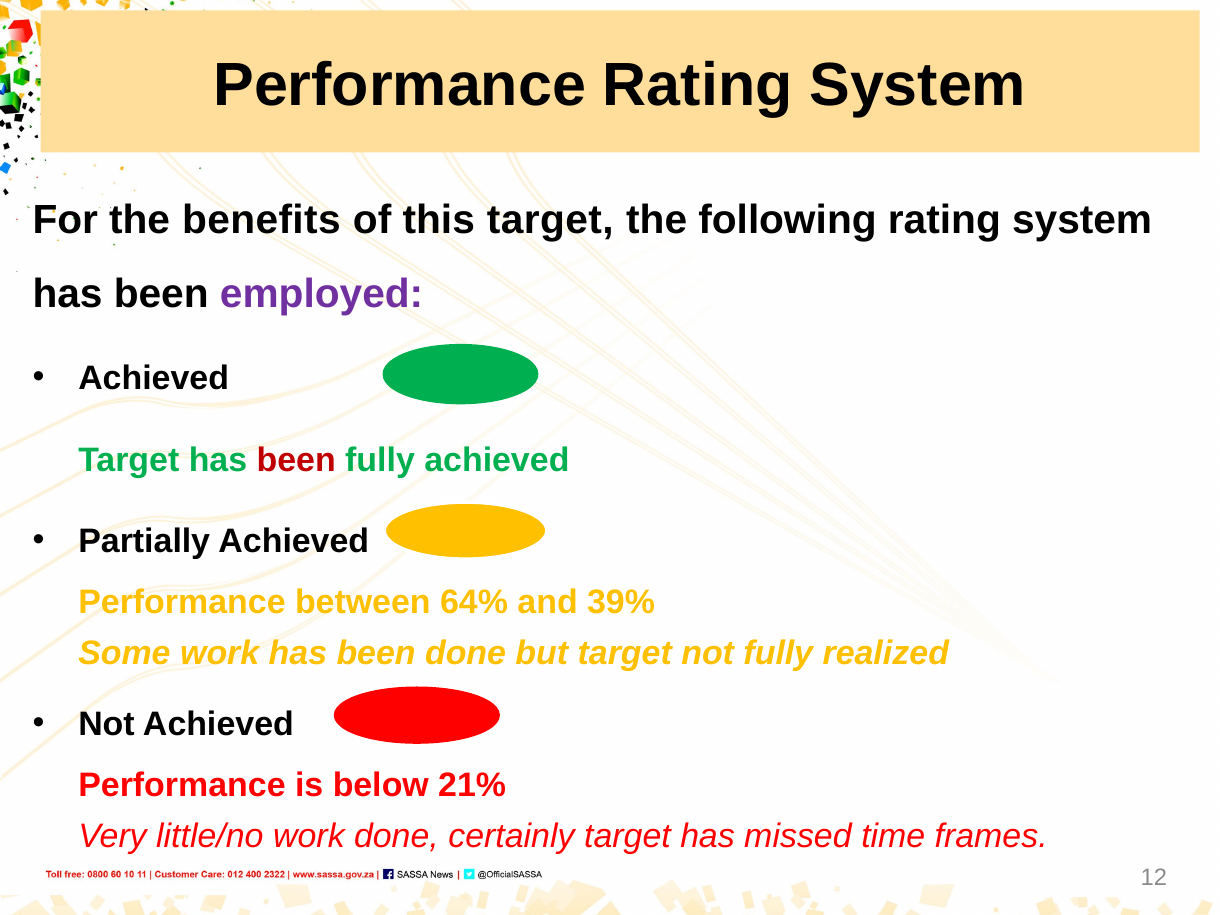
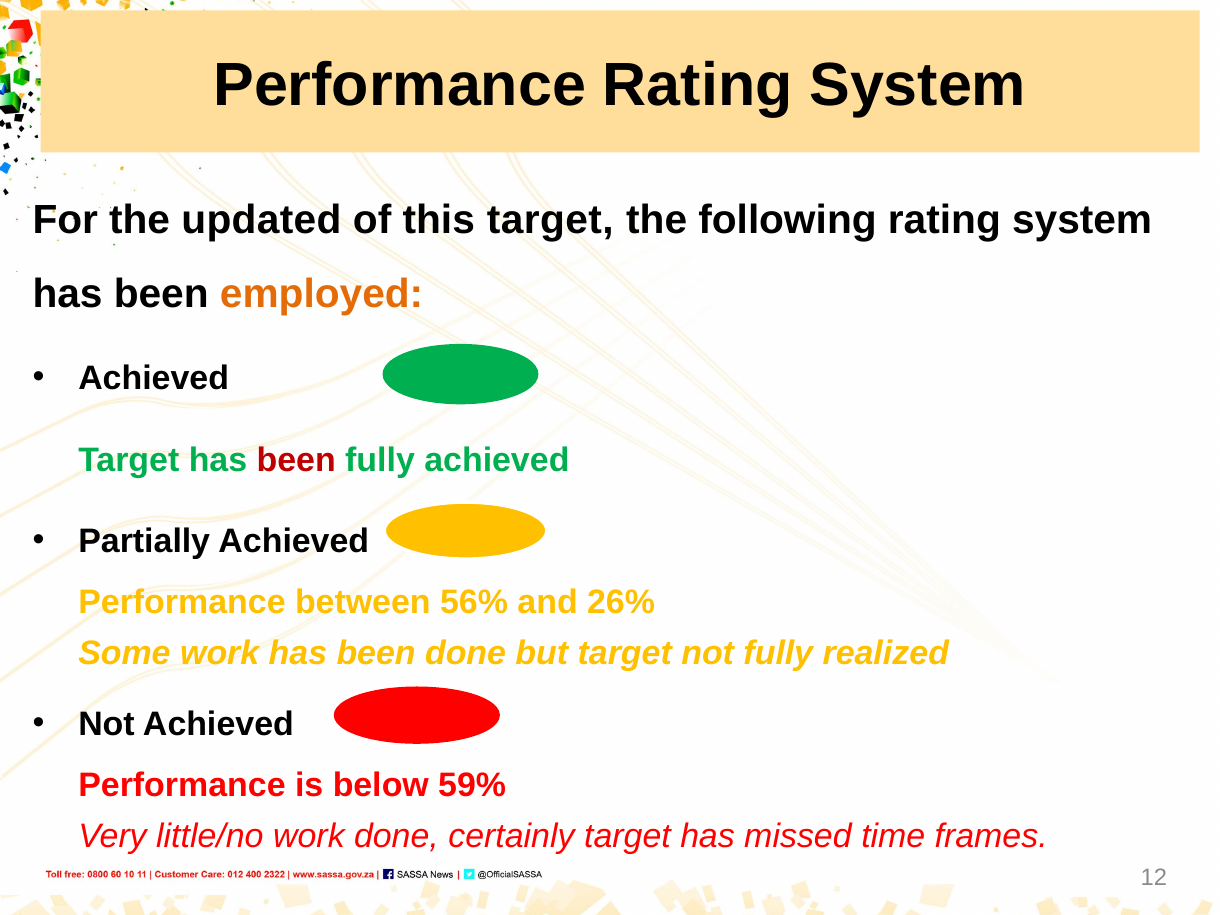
benefits: benefits -> updated
employed colour: purple -> orange
64%: 64% -> 56%
39%: 39% -> 26%
21%: 21% -> 59%
